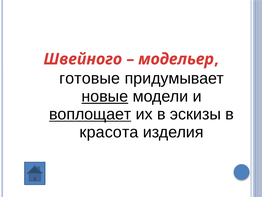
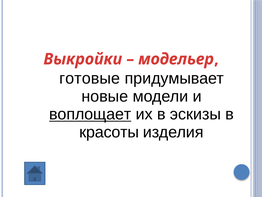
Швейного: Швейного -> Выкройки
новые underline: present -> none
красота: красота -> красоты
